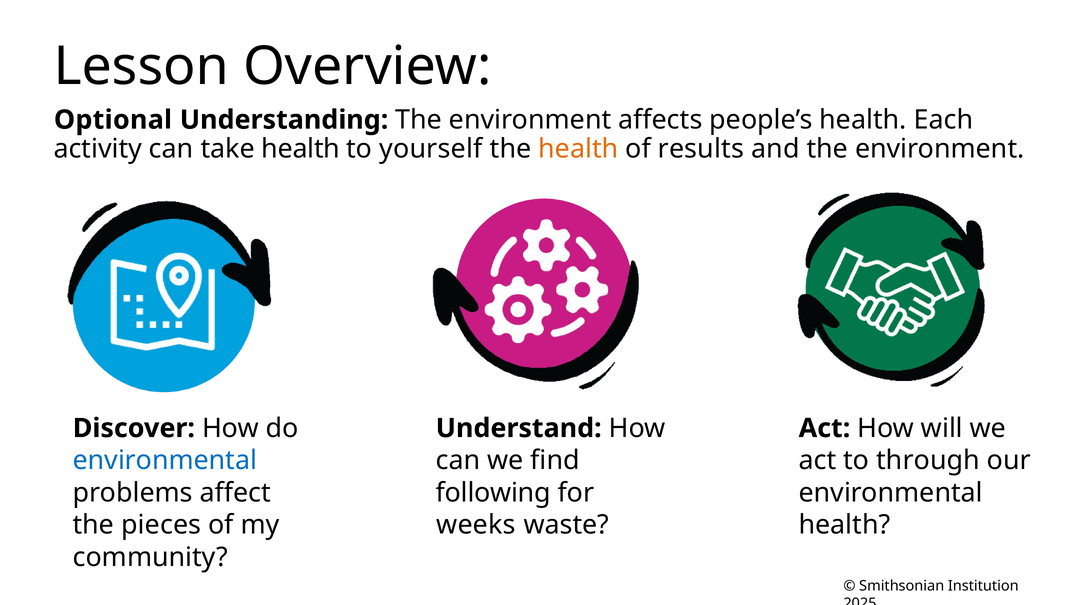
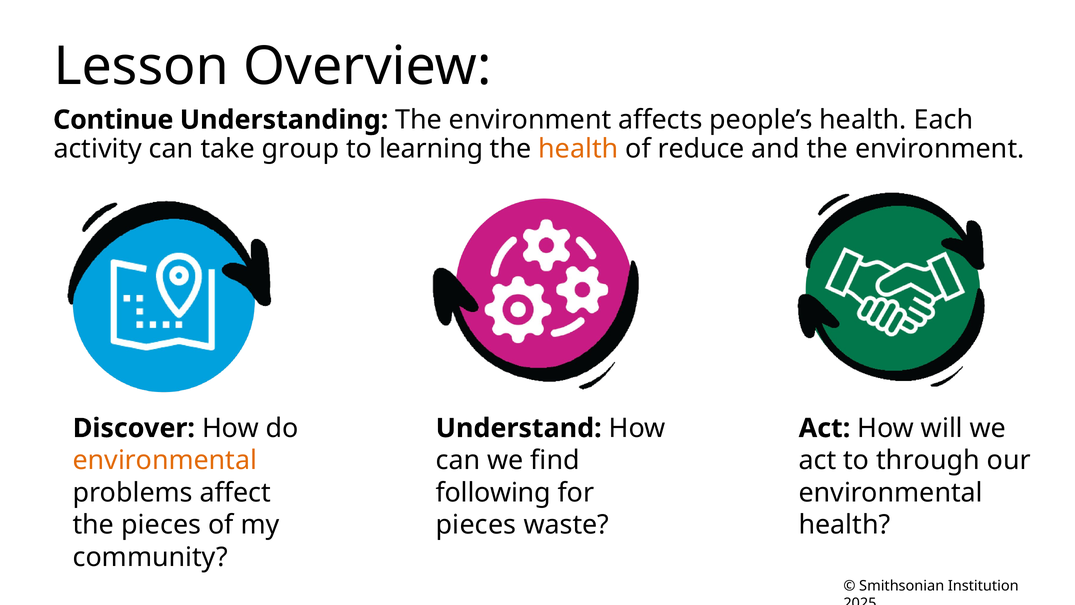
Optional: Optional -> Continue
take health: health -> group
yourself: yourself -> learning
results: results -> reduce
environmental at (165, 460) colour: blue -> orange
weeks at (476, 525): weeks -> pieces
